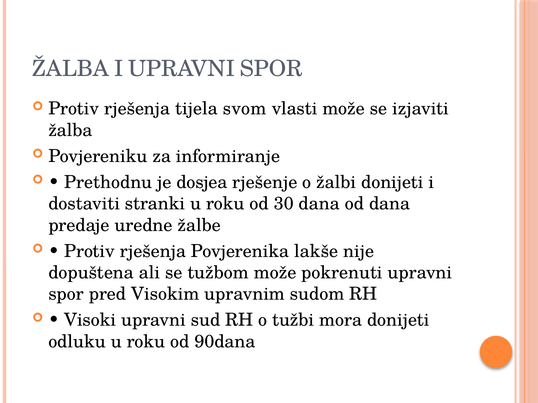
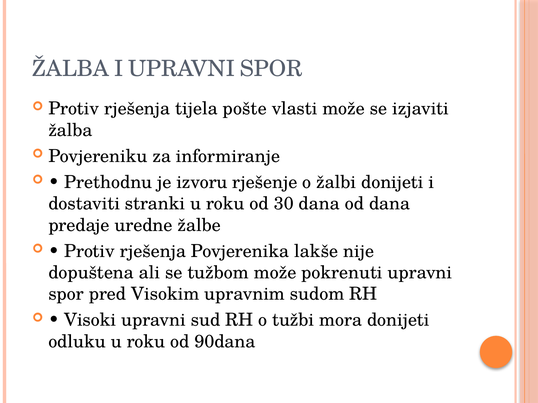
svom: svom -> pošte
dosjea: dosjea -> izvoru
